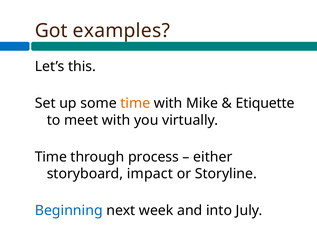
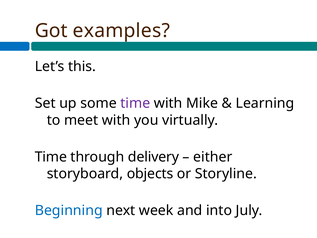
time at (135, 103) colour: orange -> purple
Etiquette: Etiquette -> Learning
process: process -> delivery
impact: impact -> objects
